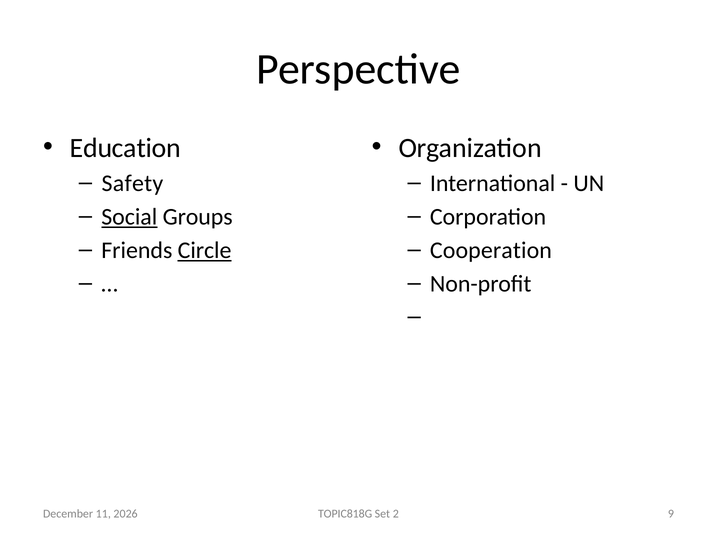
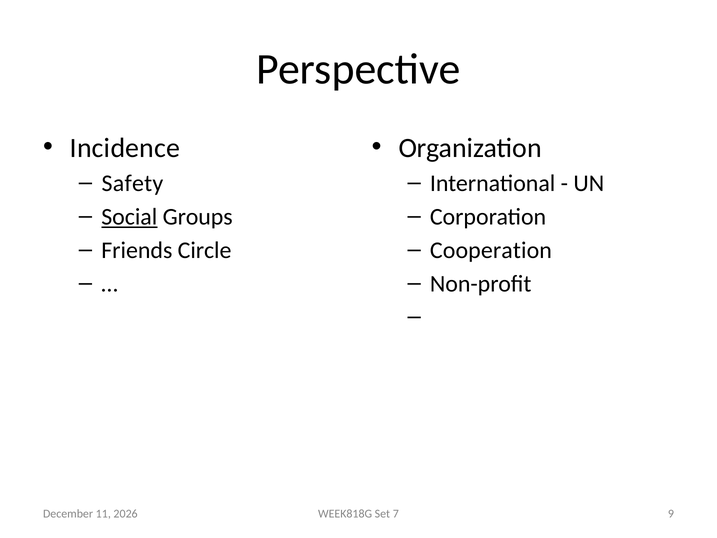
Education: Education -> Incidence
Circle underline: present -> none
TOPIC818G: TOPIC818G -> WEEK818G
2: 2 -> 7
